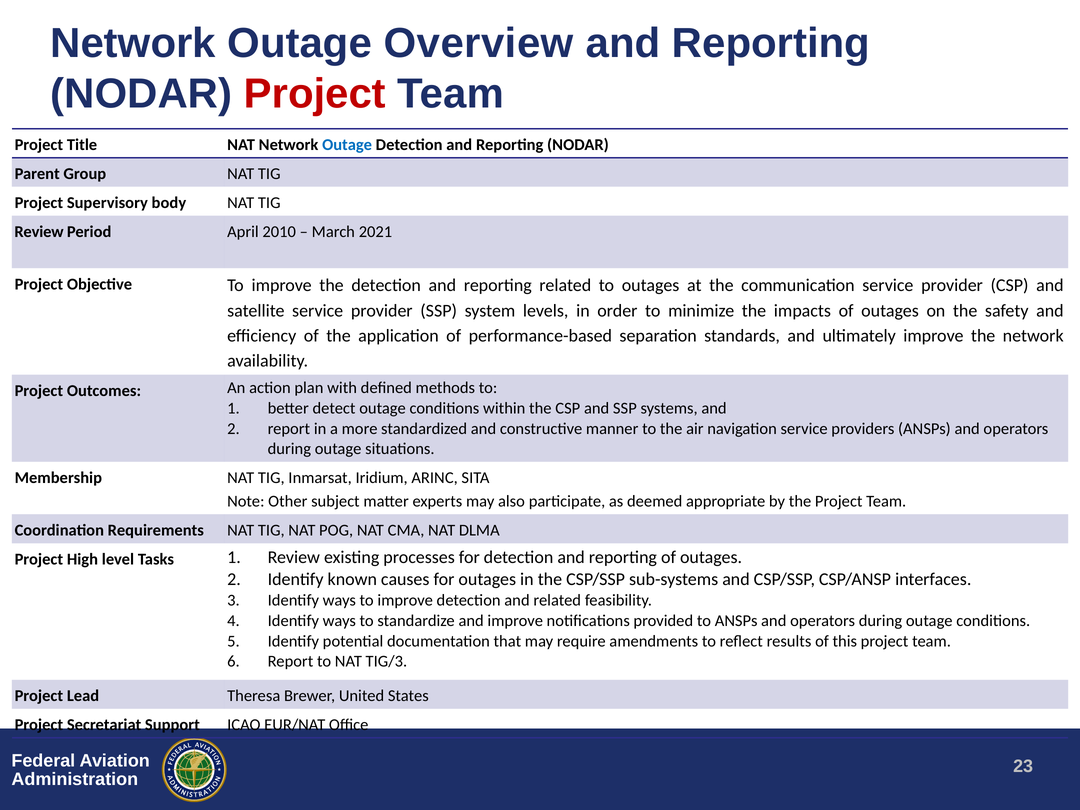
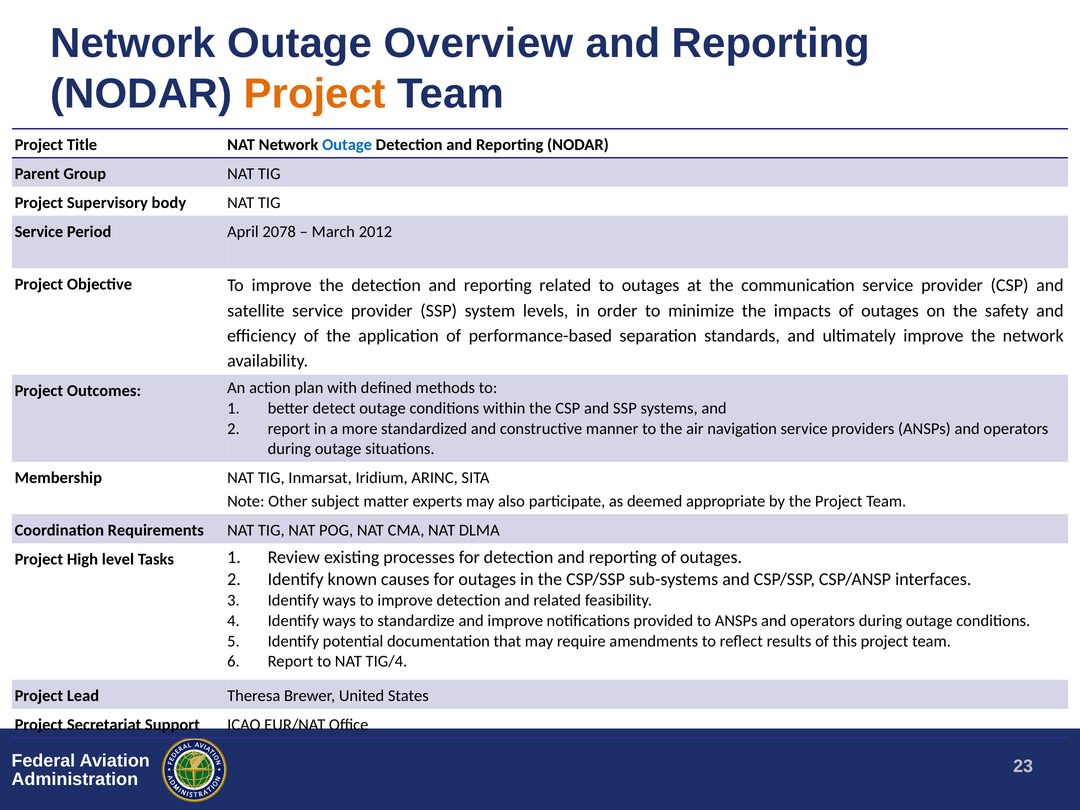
Project at (315, 94) colour: red -> orange
Review at (39, 232): Review -> Service
2010: 2010 -> 2078
2021: 2021 -> 2012
TIG/3: TIG/3 -> TIG/4
